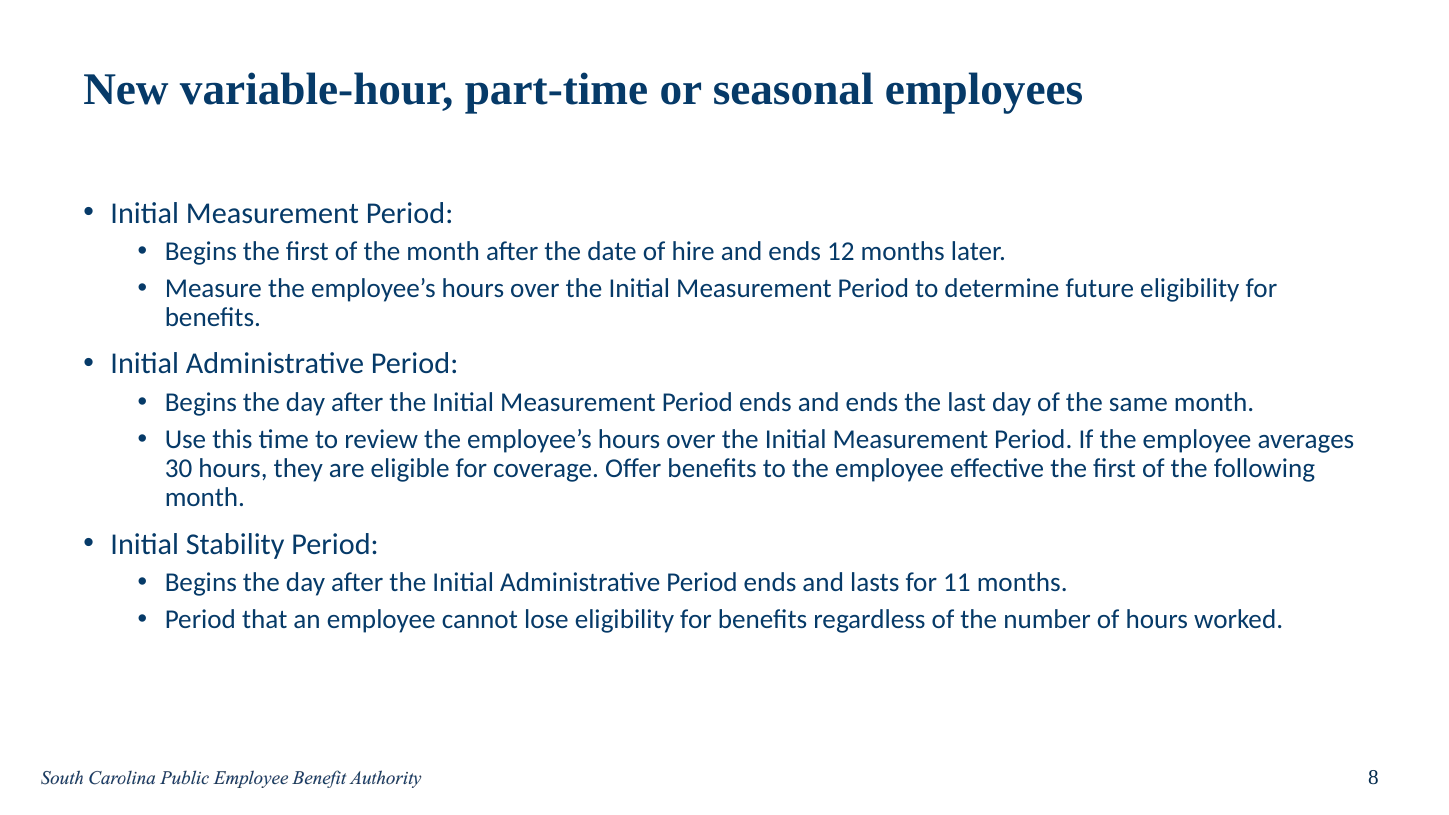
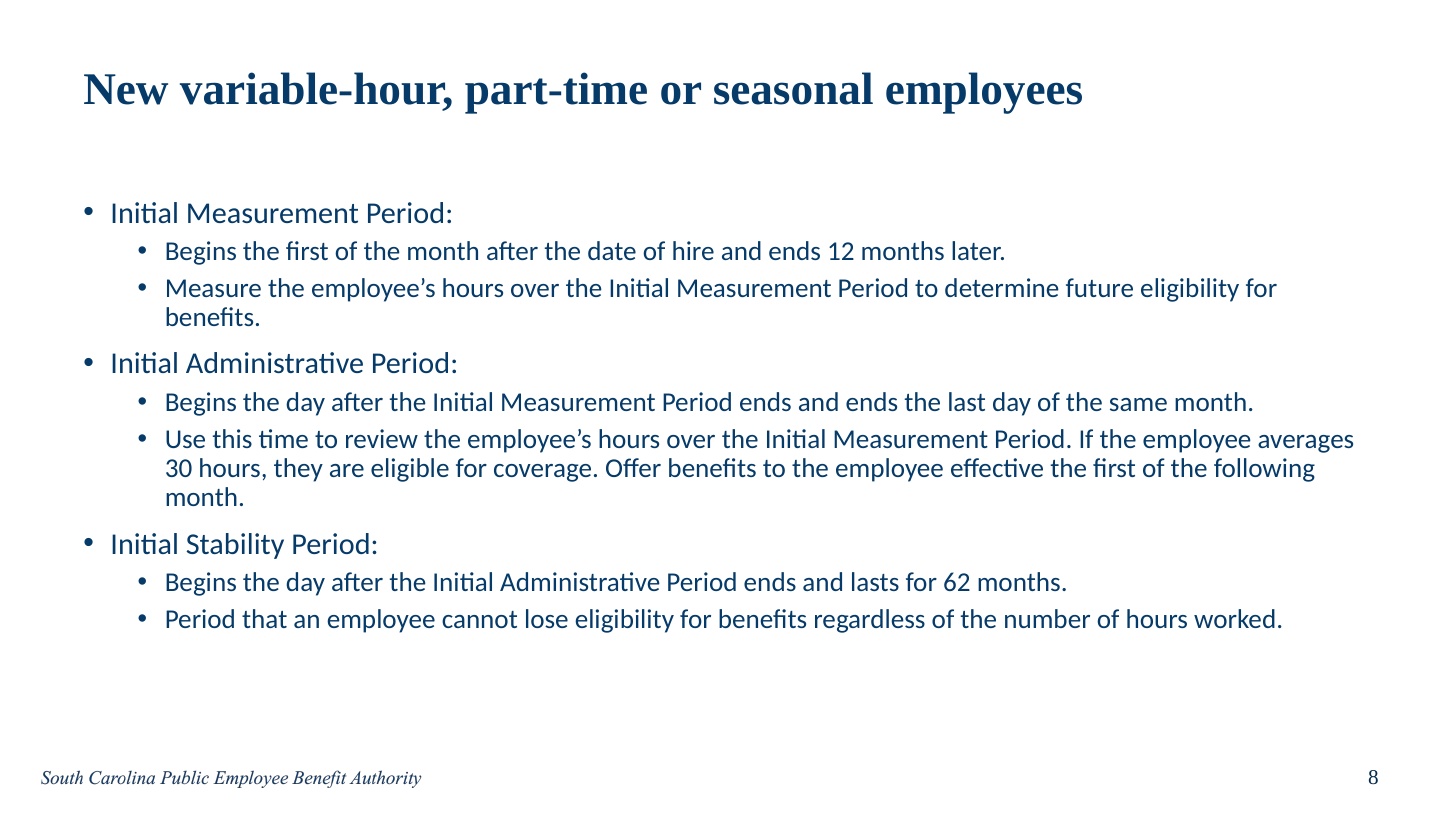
11: 11 -> 62
